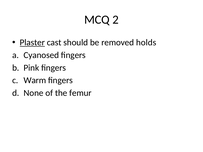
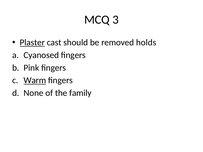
2: 2 -> 3
Warm underline: none -> present
femur: femur -> family
